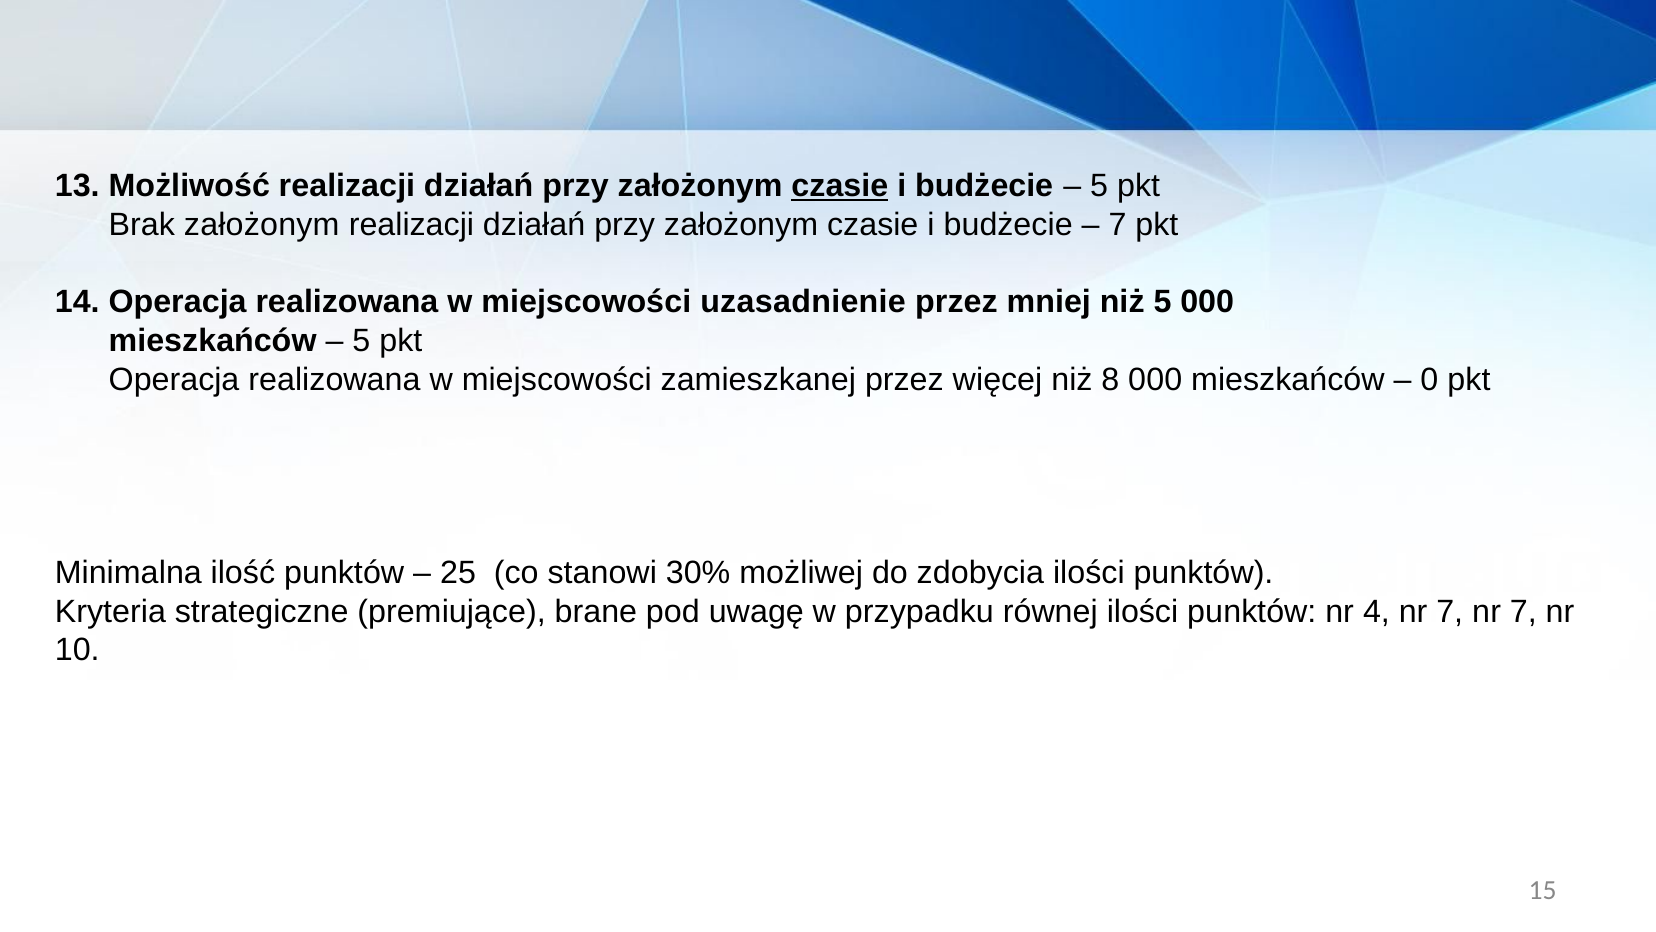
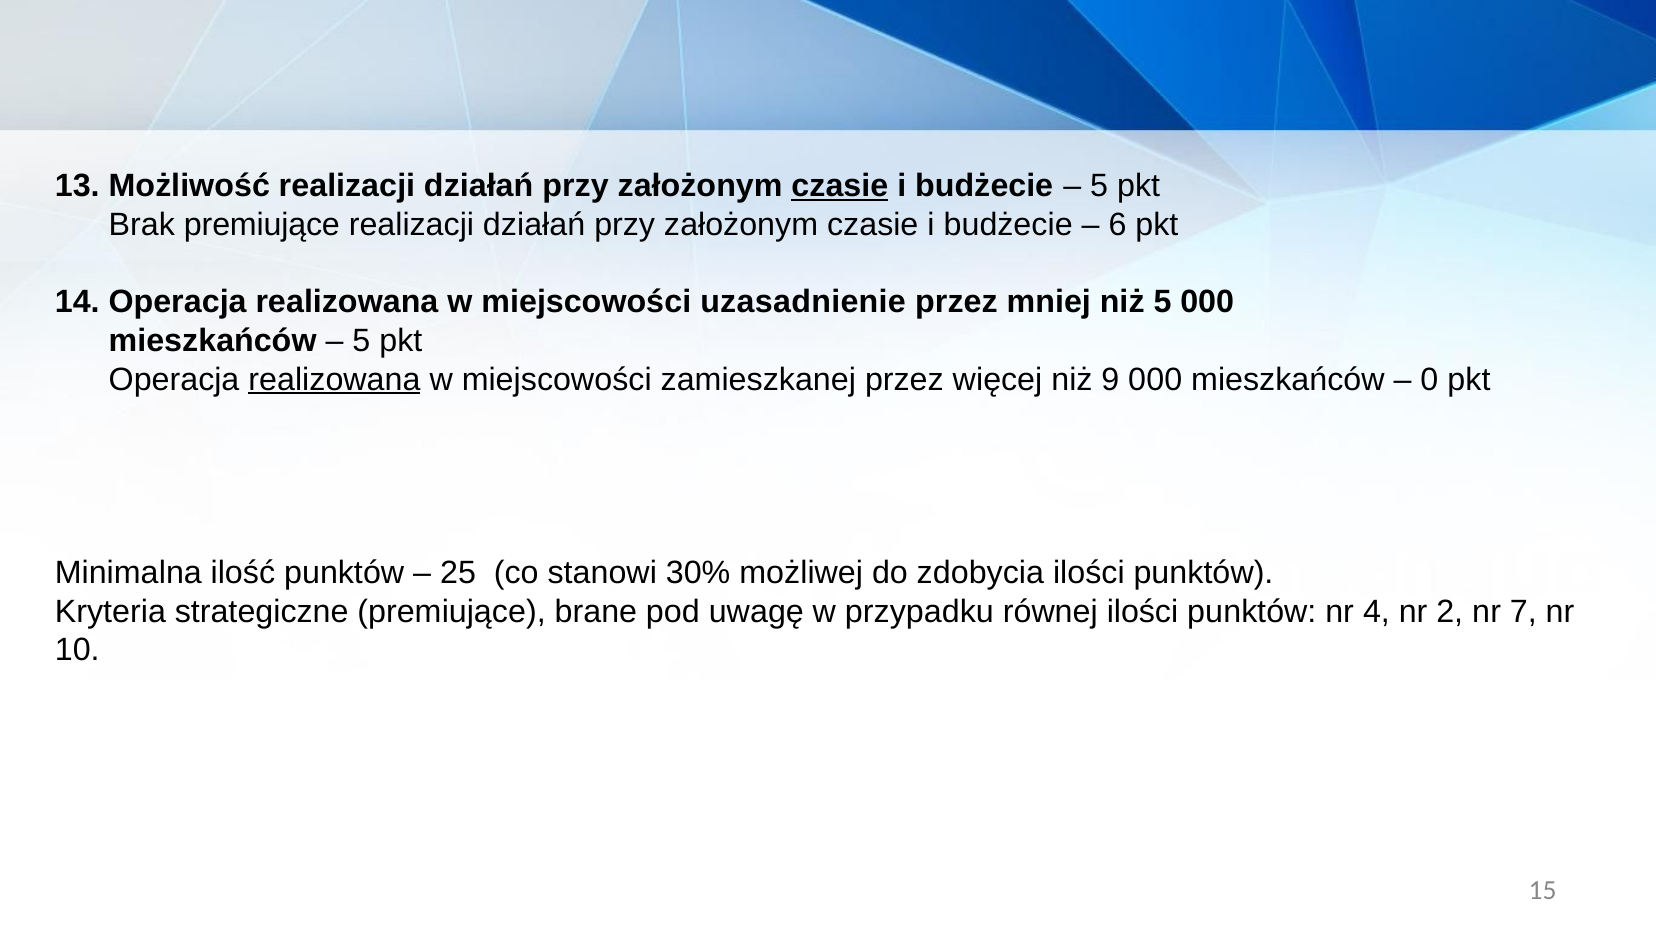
Brak założonym: założonym -> premiujące
7 at (1118, 225): 7 -> 6
realizowana at (334, 379) underline: none -> present
8: 8 -> 9
4 nr 7: 7 -> 2
